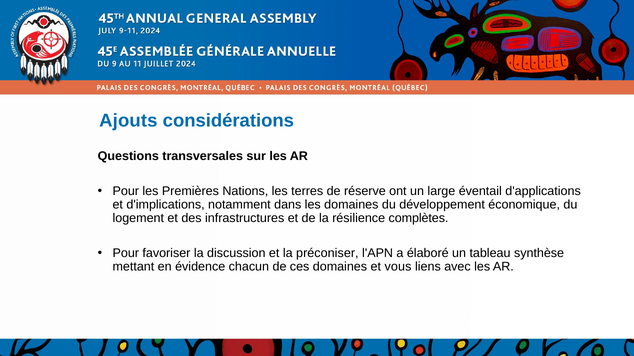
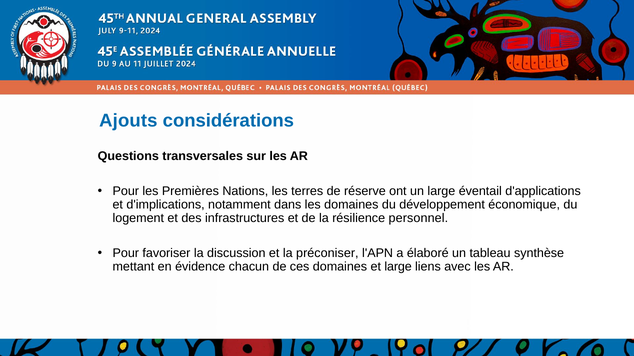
complètes: complètes -> personnel
et vous: vous -> large
